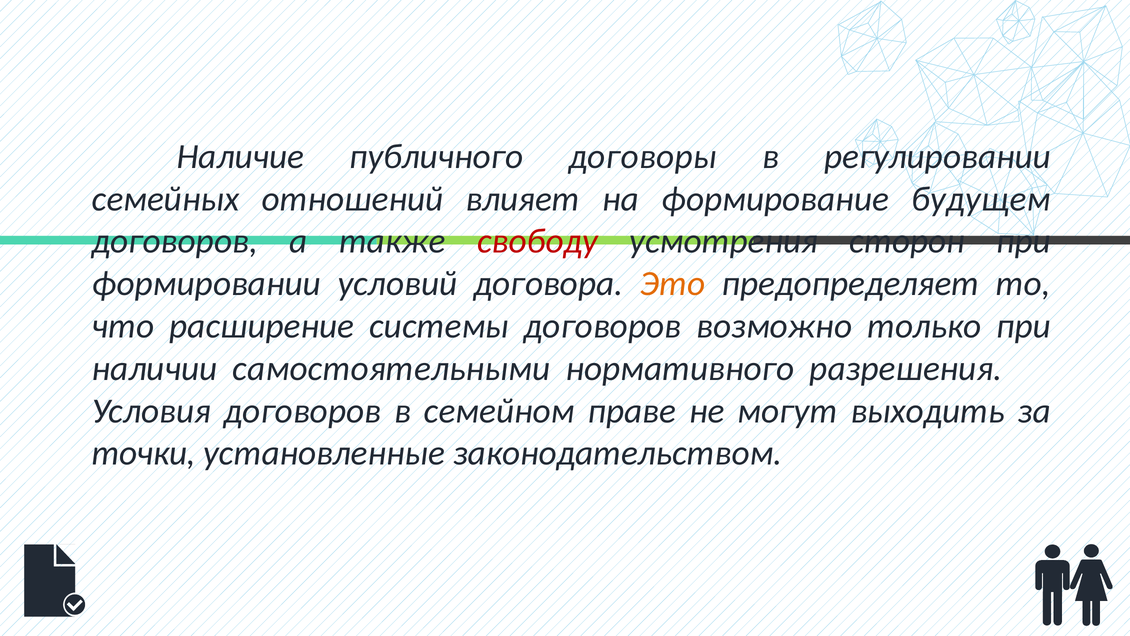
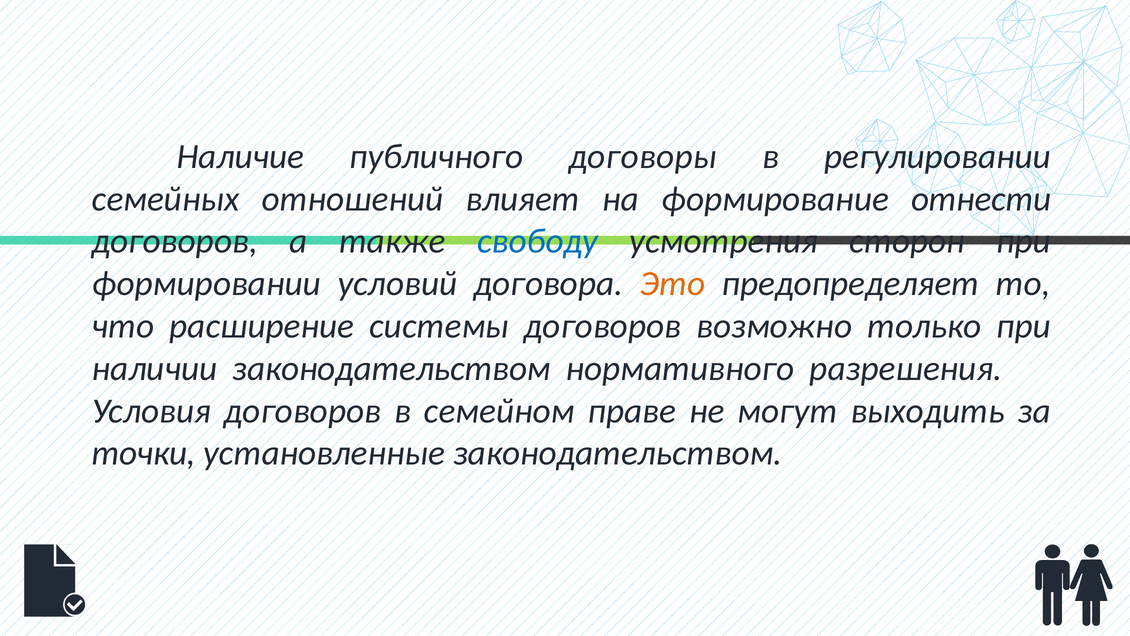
будущем: будущем -> отнести
свободу colour: red -> blue
наличии самостоятельными: самостоятельными -> законодательством
